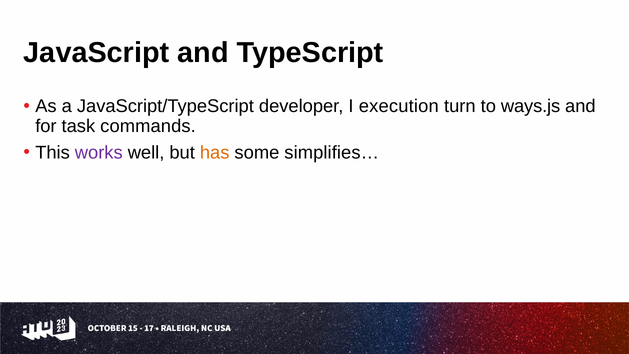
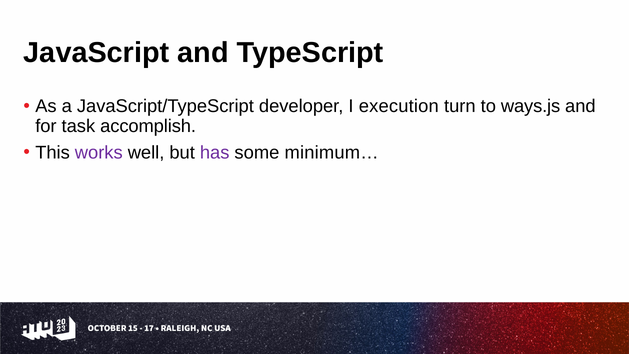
commands: commands -> accomplish
has colour: orange -> purple
simplifies…: simplifies… -> minimum…
